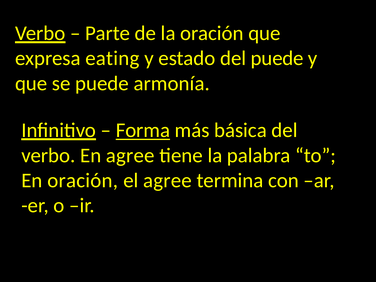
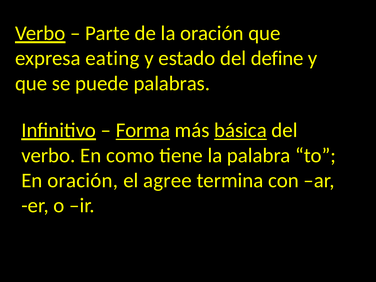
del puede: puede -> define
armonía: armonía -> palabras
básica underline: none -> present
En agree: agree -> como
